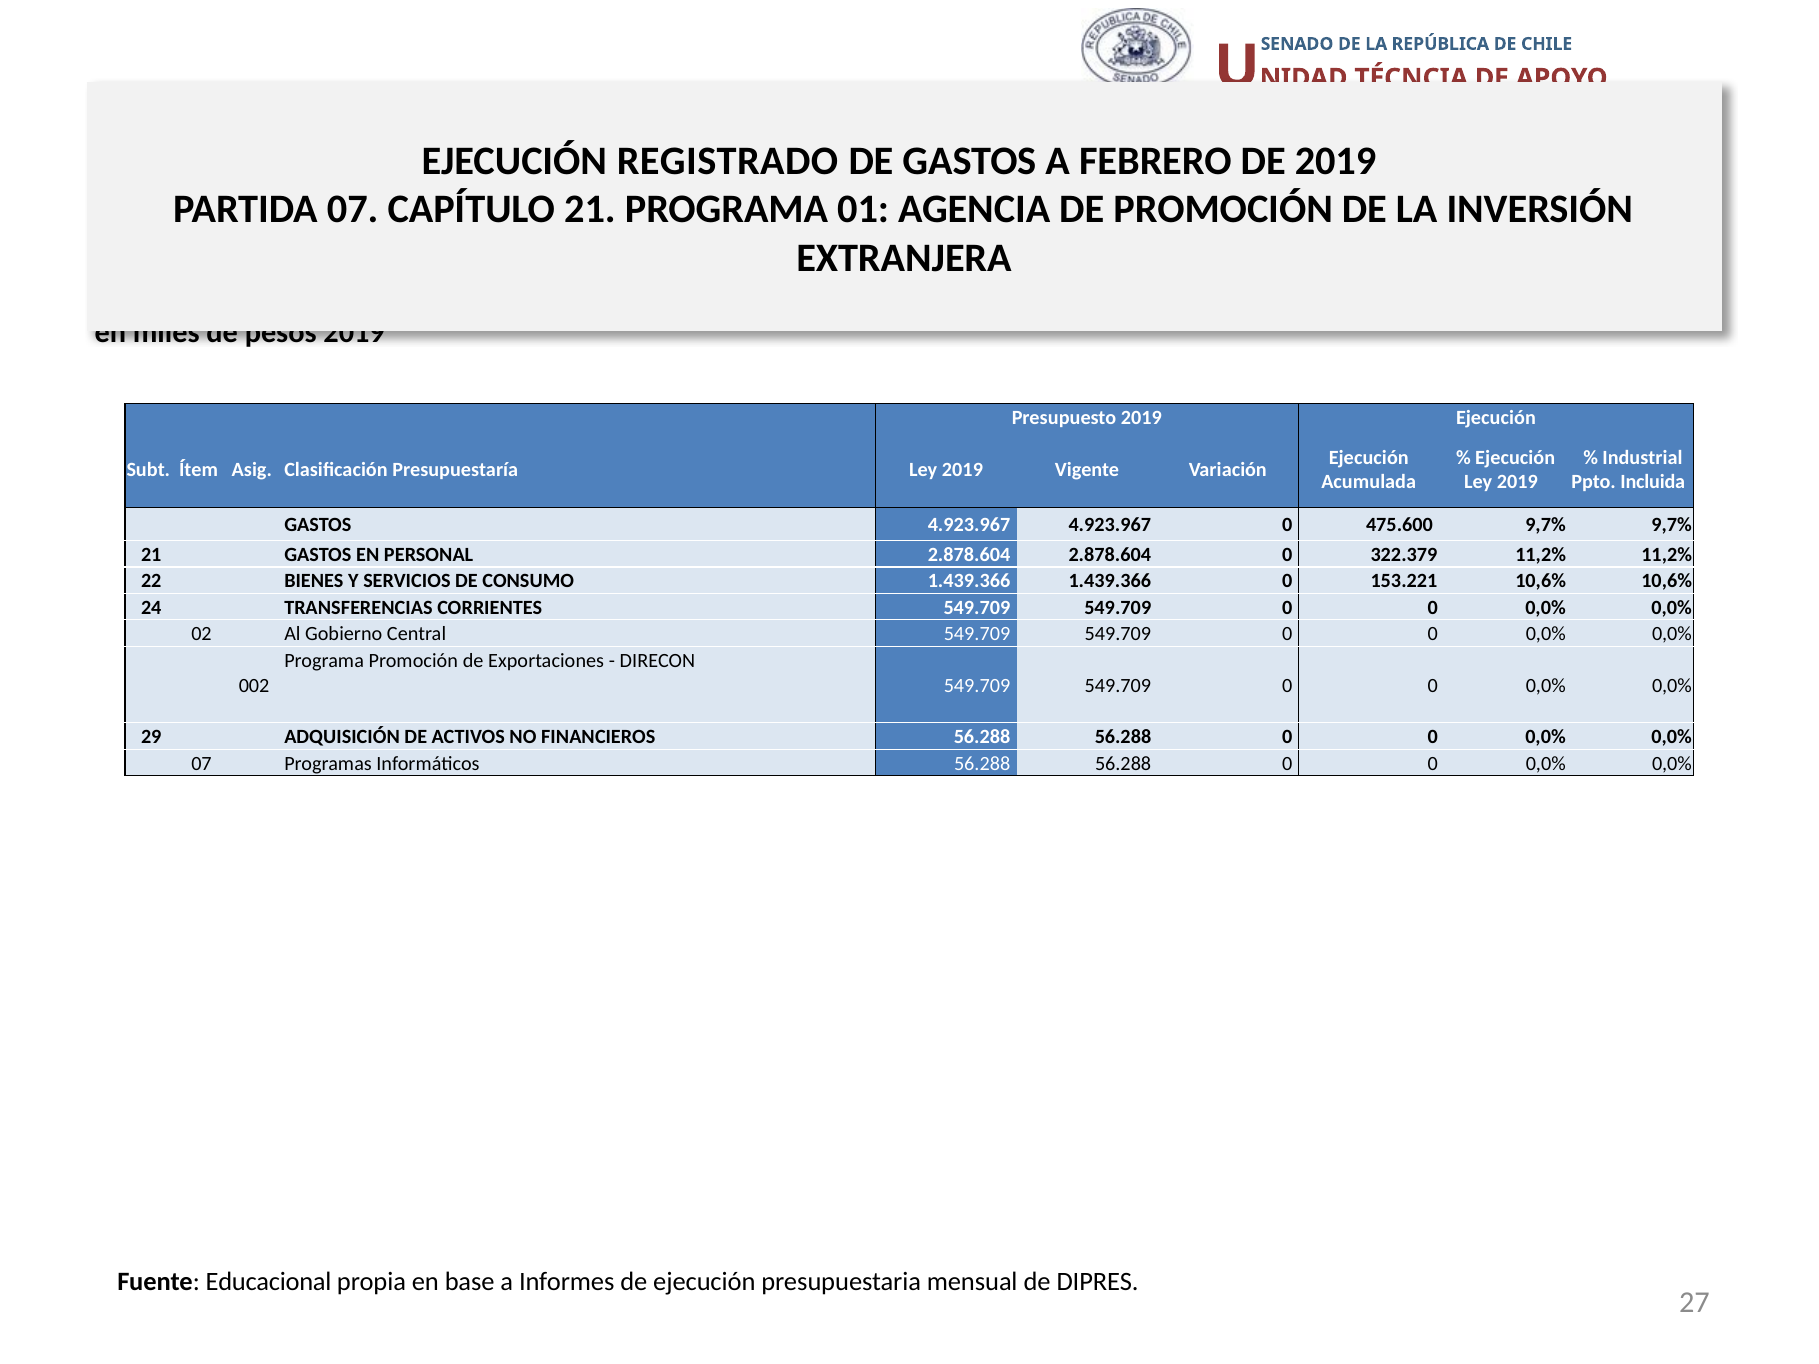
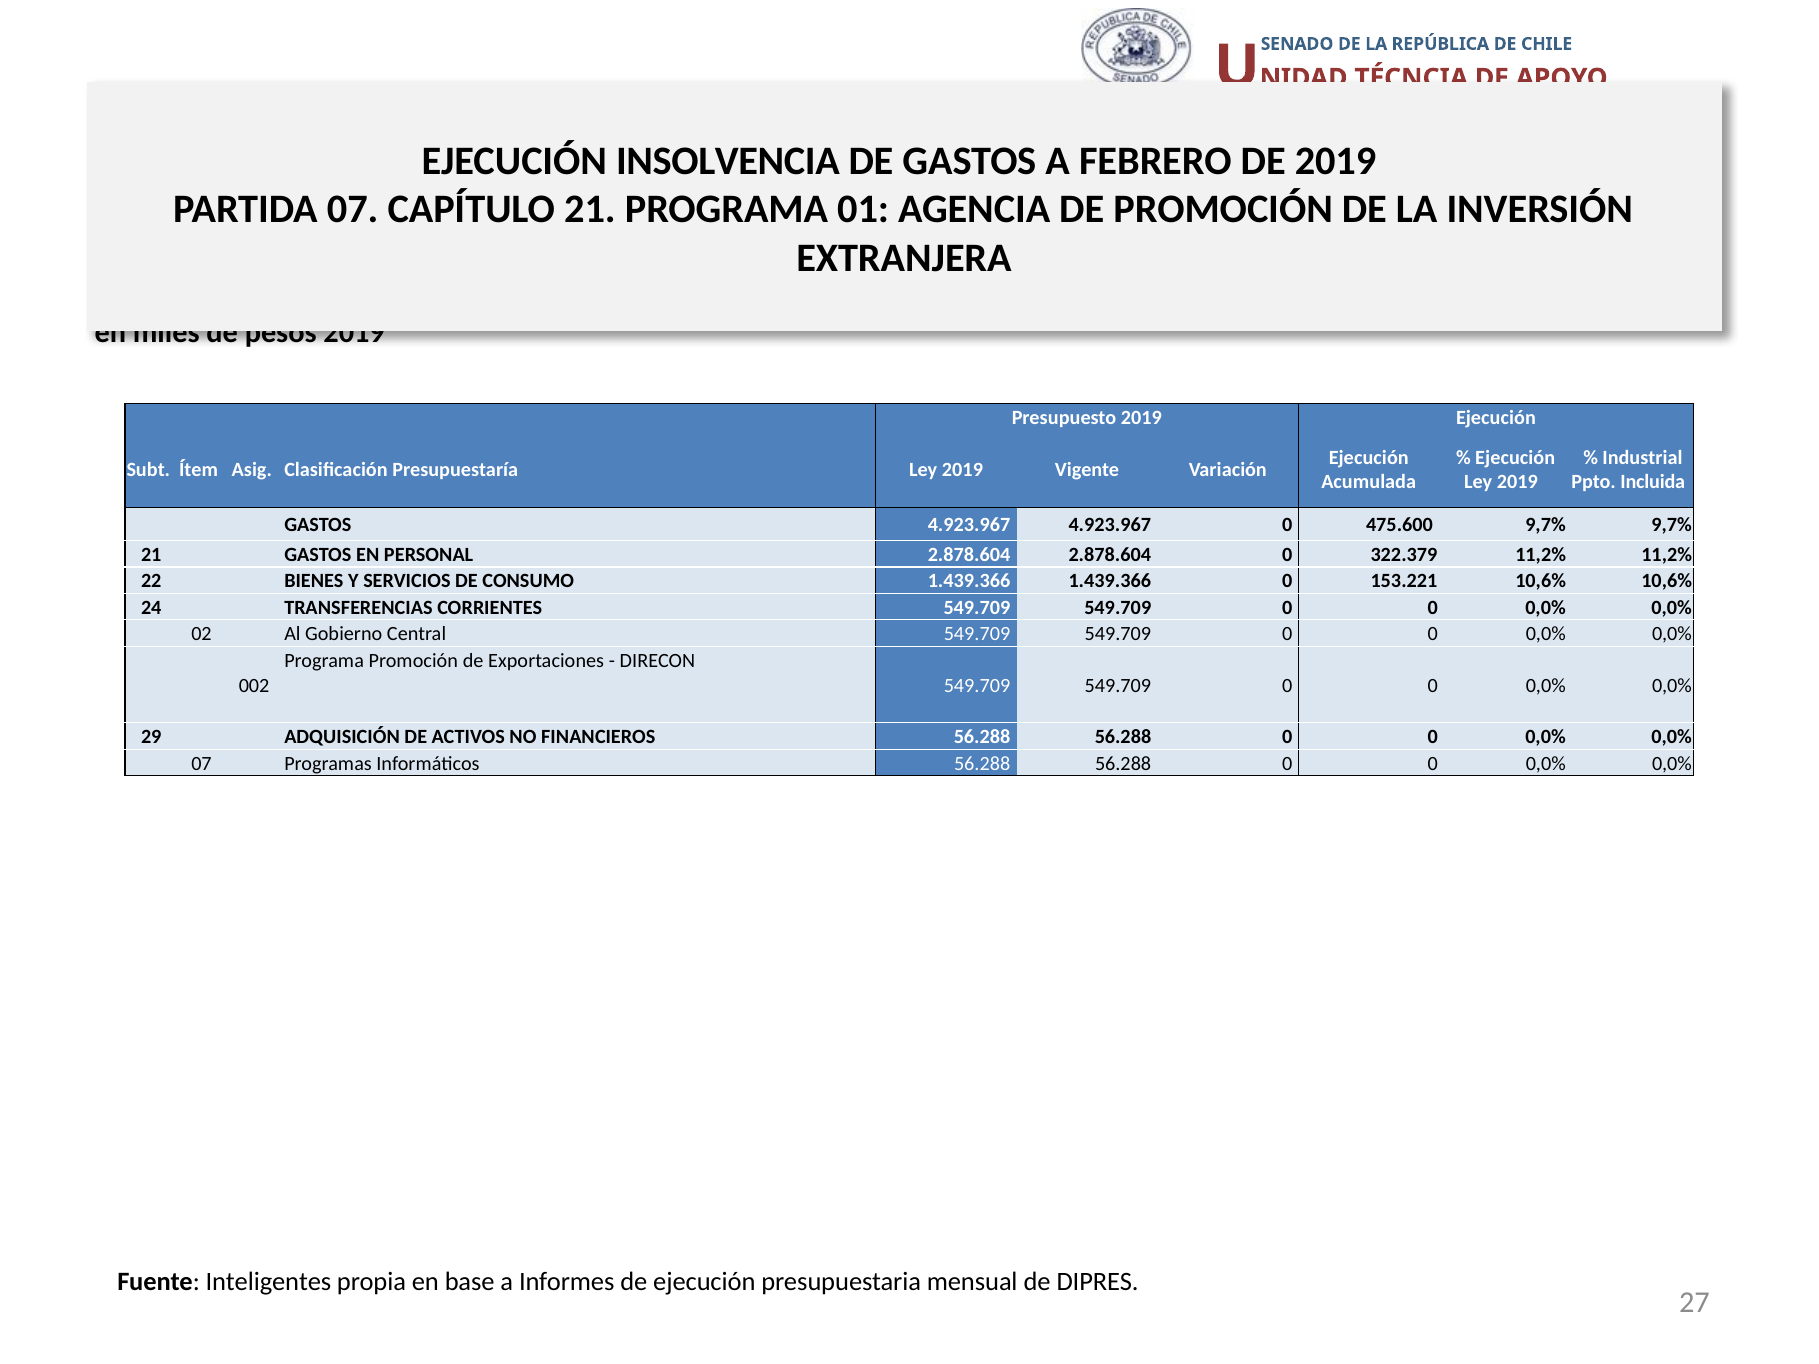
REGISTRADO: REGISTRADO -> INSOLVENCIA
Educacional: Educacional -> Inteligentes
